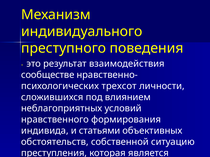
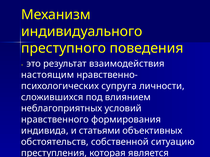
сообществе: сообществе -> настоящим
трехсот: трехсот -> супруга
